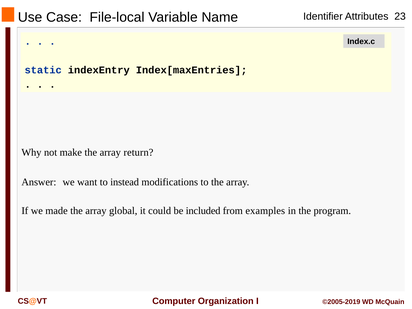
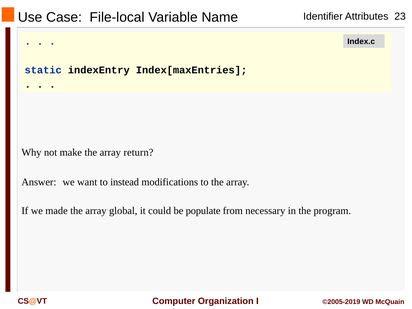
included: included -> populate
examples: examples -> necessary
